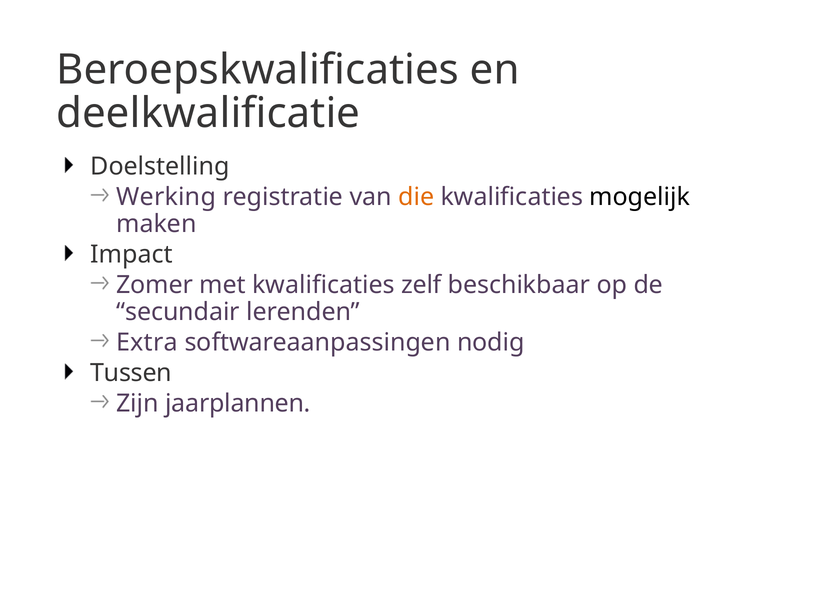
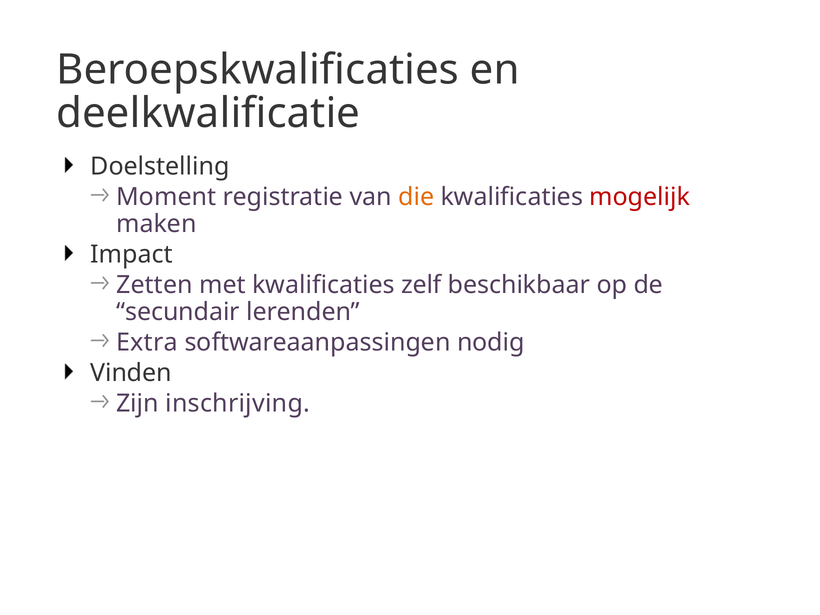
Werking: Werking -> Moment
mogelijk colour: black -> red
Zomer: Zomer -> Zetten
Tussen: Tussen -> Vinden
jaarplannen: jaarplannen -> inschrijving
